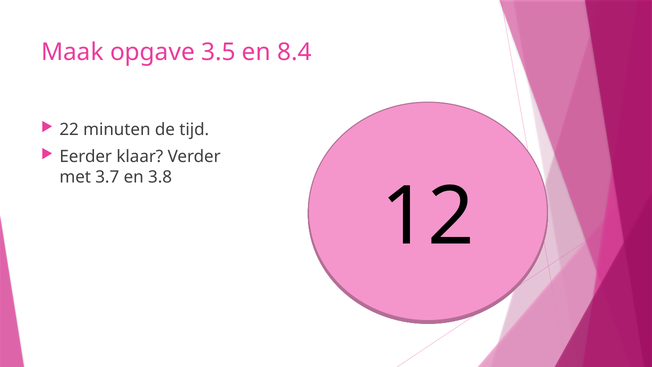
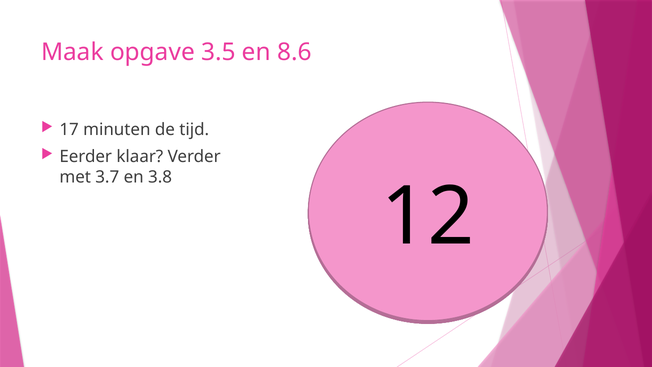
8.4: 8.4 -> 8.6
22: 22 -> 17
